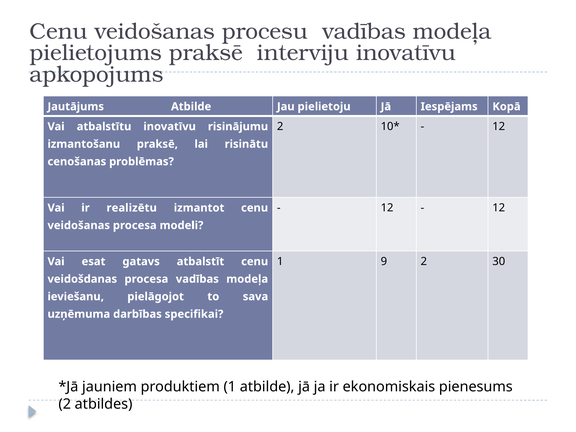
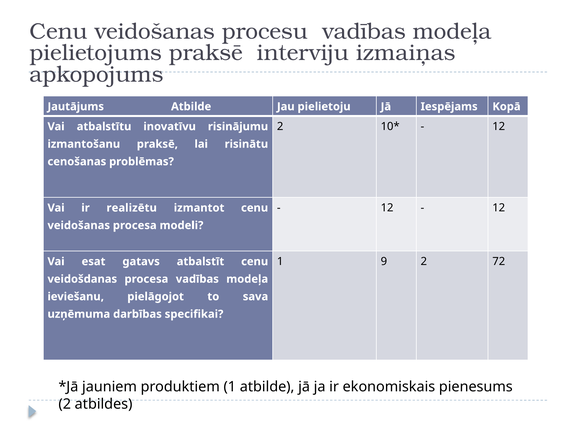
interviju inovatīvu: inovatīvu -> izmaiņas
30: 30 -> 72
